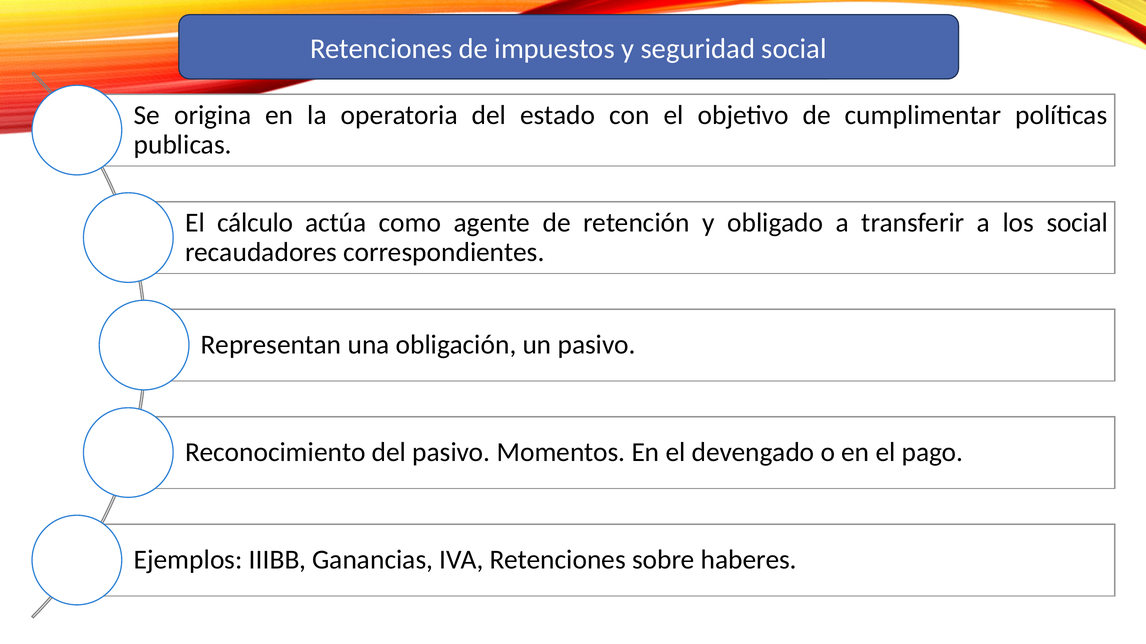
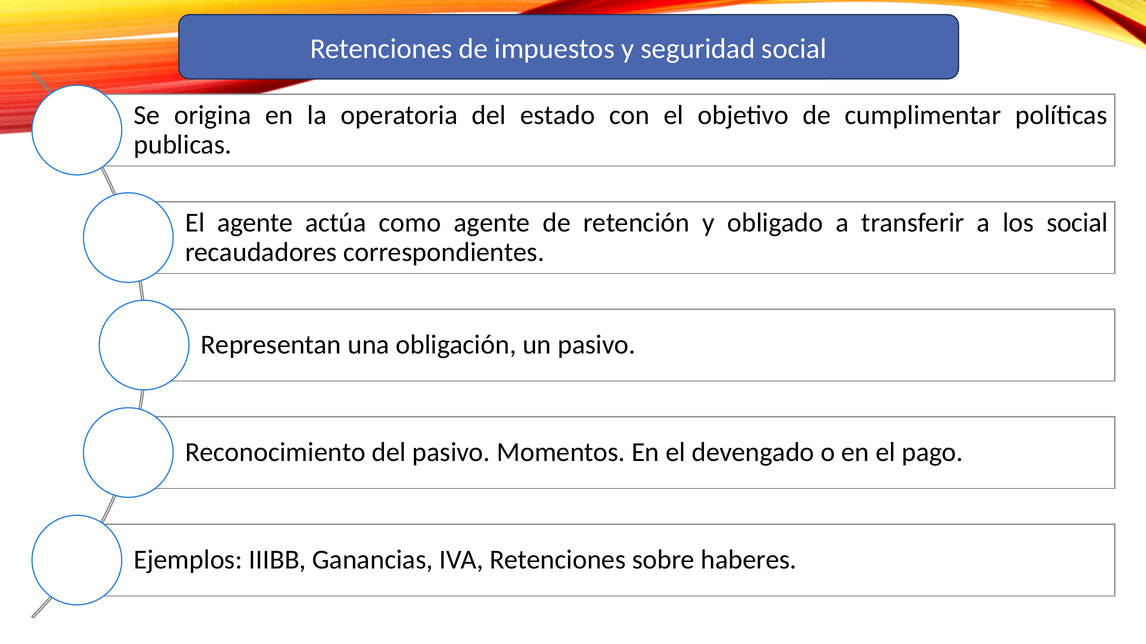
El cálculo: cálculo -> agente
